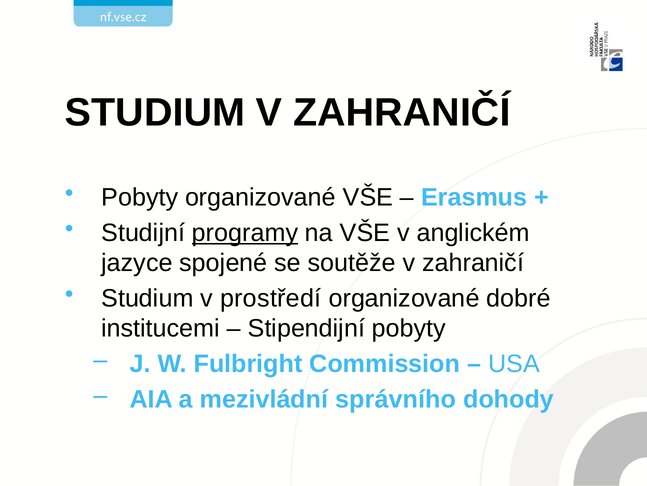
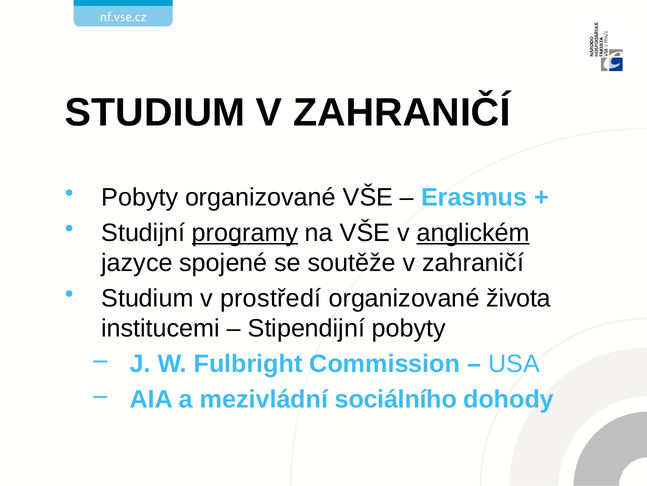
anglickém underline: none -> present
dobré: dobré -> života
správního: správního -> sociálního
